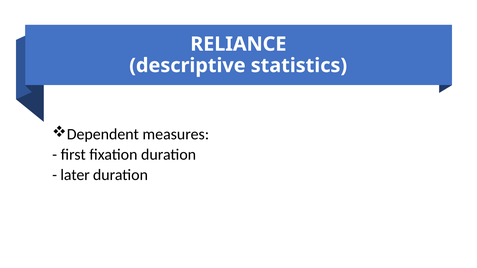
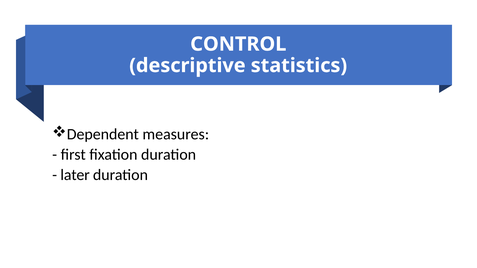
RELIANCE: RELIANCE -> CONTROL
